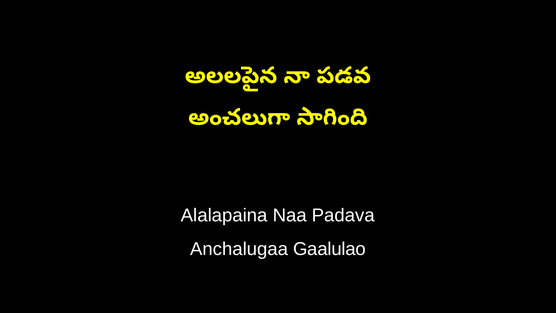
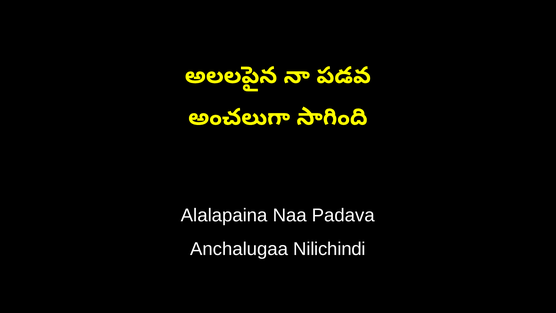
Gaalulao: Gaalulao -> Nilichindi
